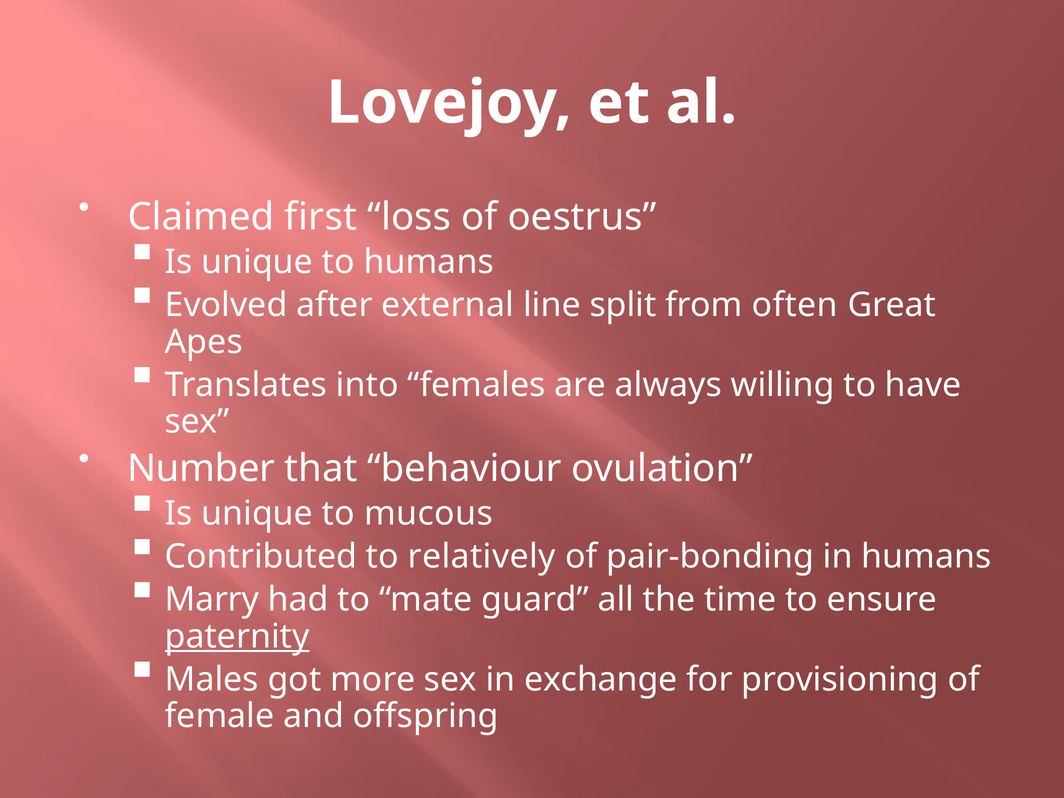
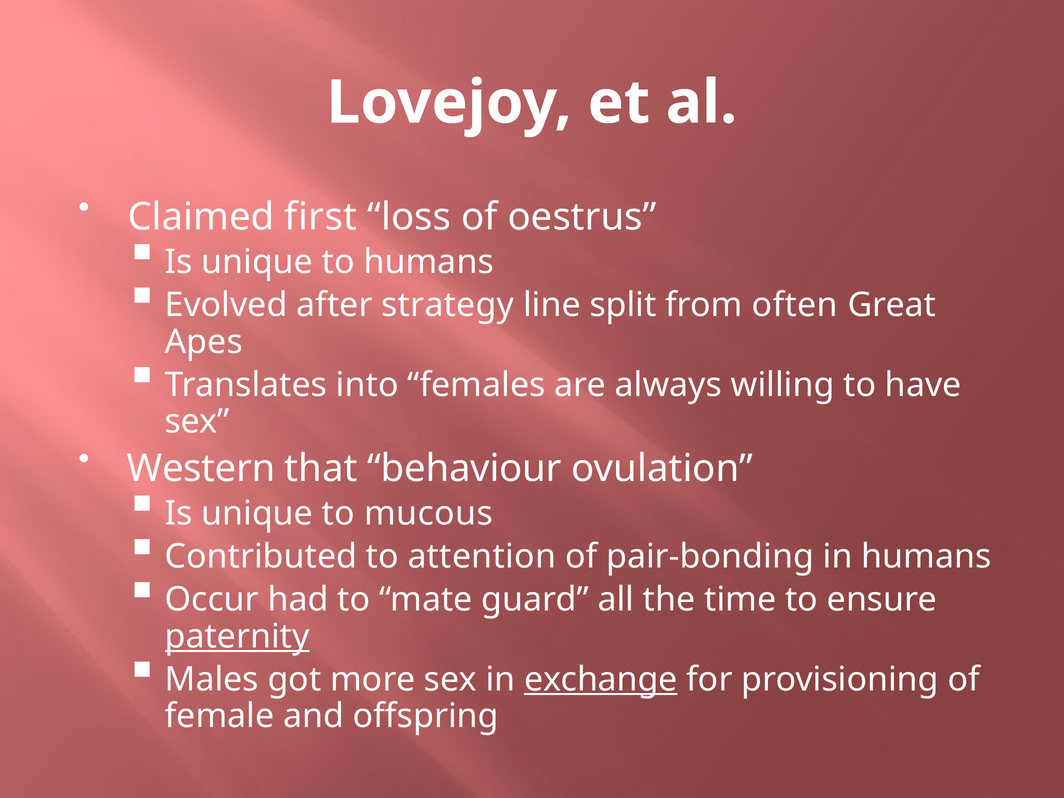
external: external -> strategy
Number: Number -> Western
relatively: relatively -> attention
Marry: Marry -> Occur
exchange underline: none -> present
